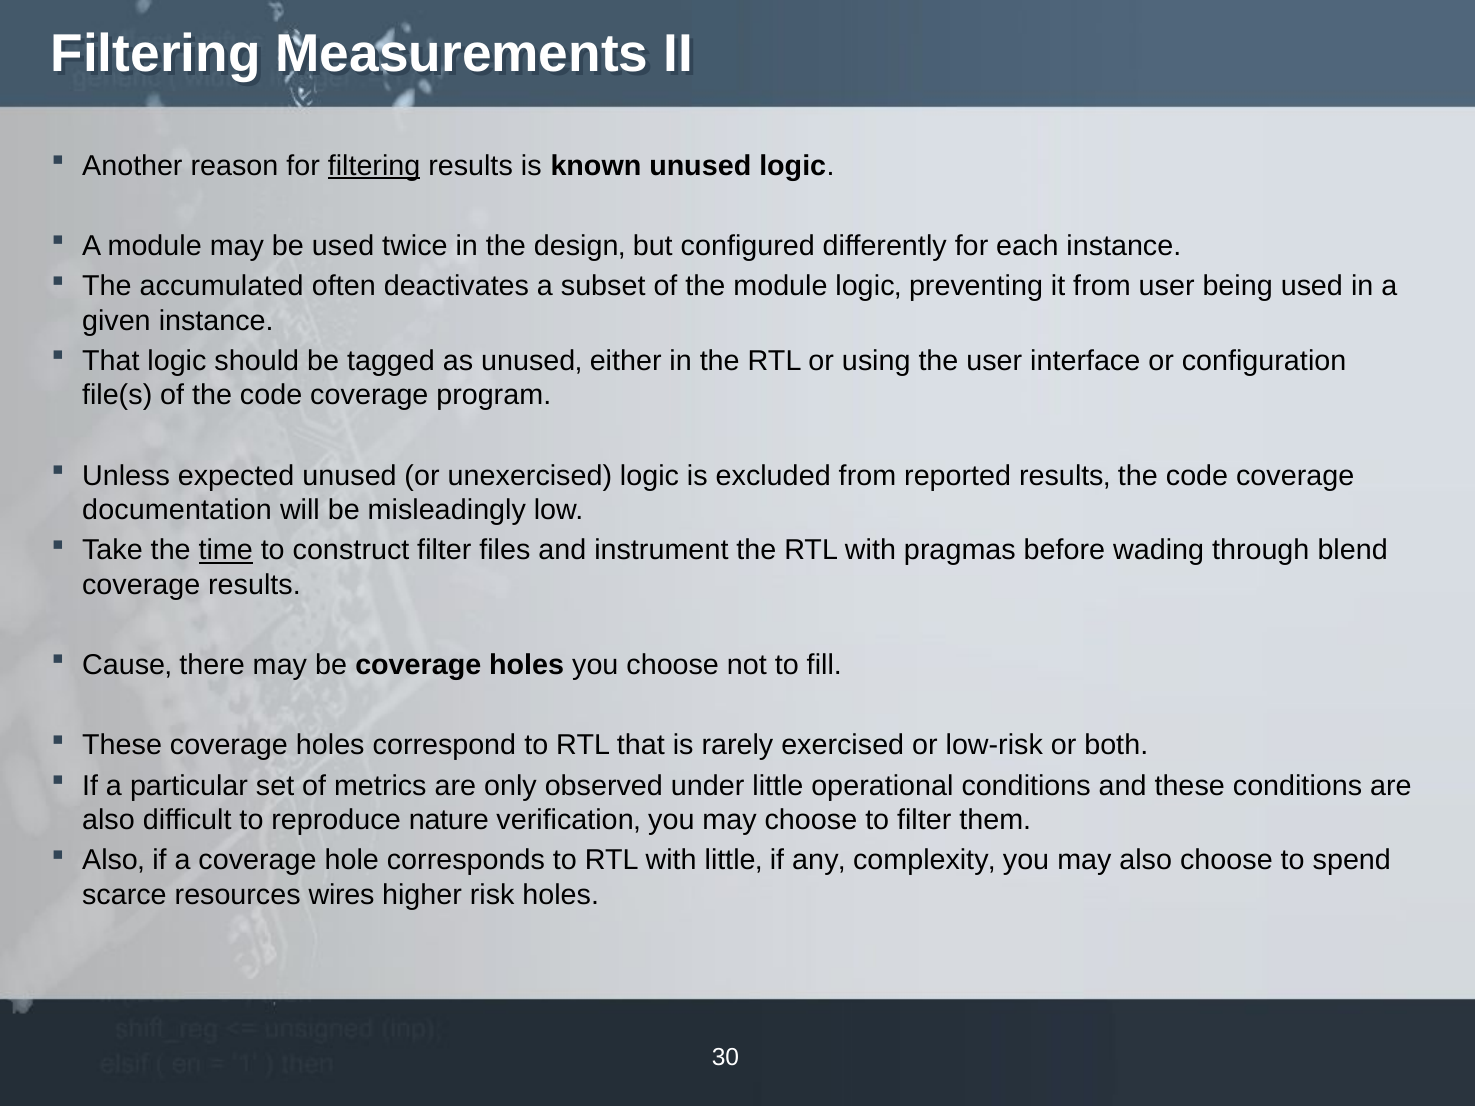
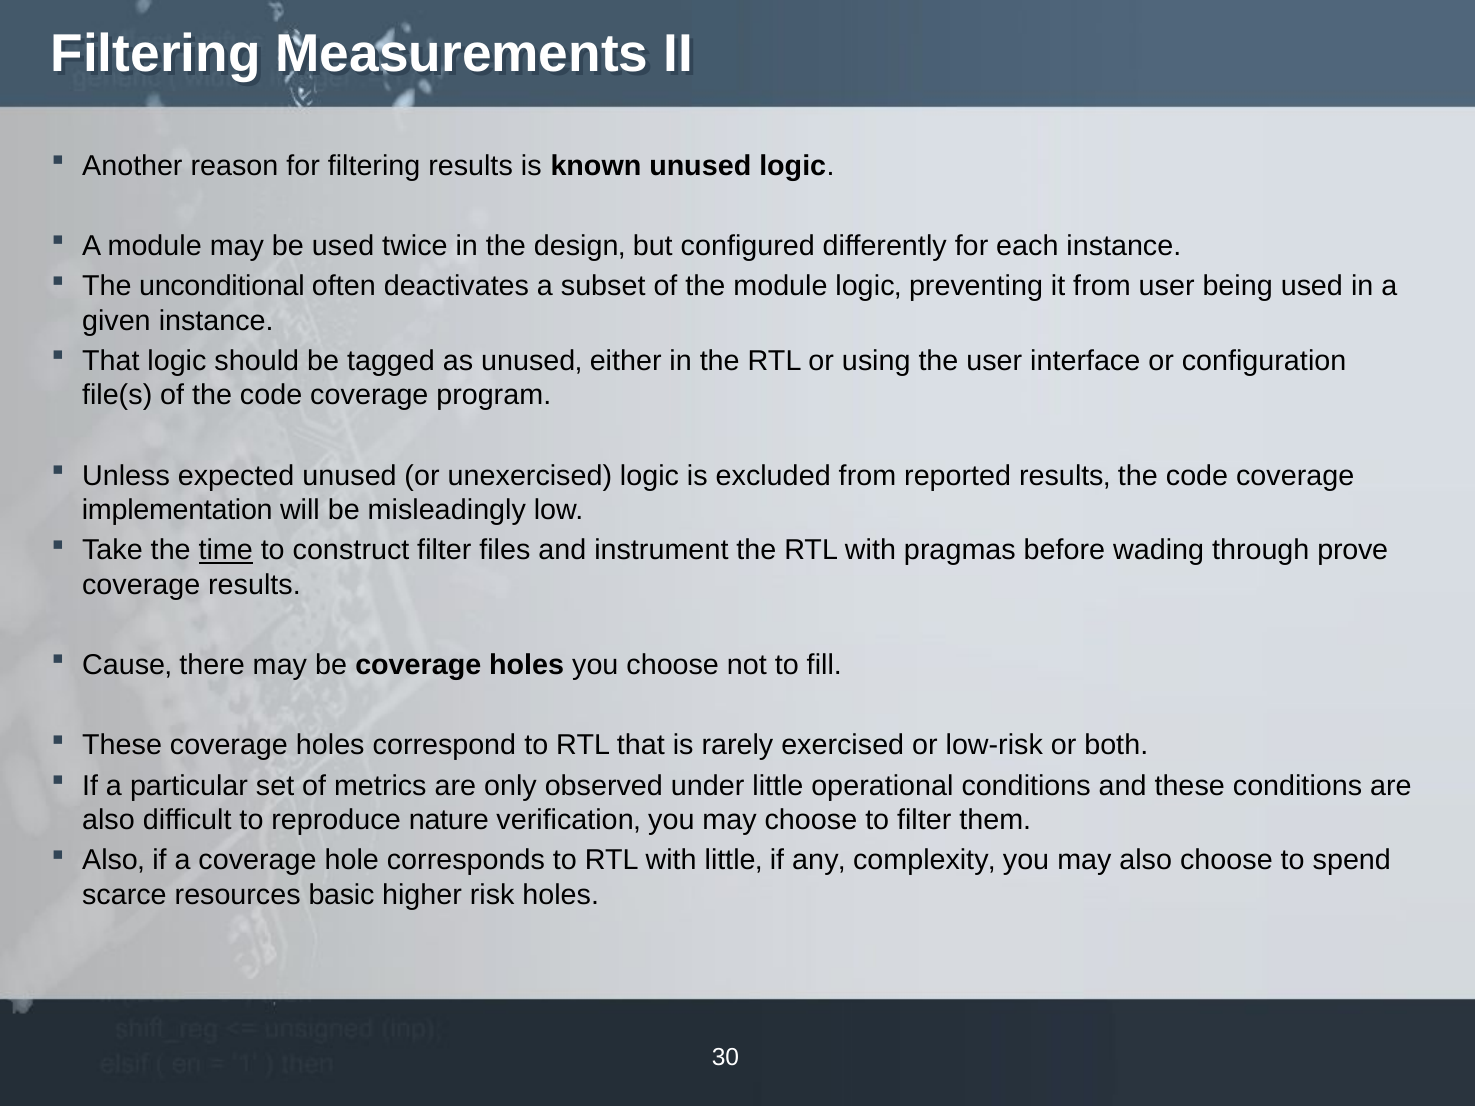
filtering at (374, 166) underline: present -> none
accumulated: accumulated -> unconditional
documentation: documentation -> implementation
blend: blend -> prove
wires: wires -> basic
